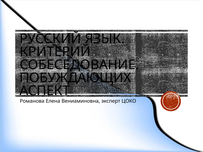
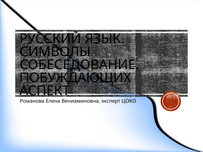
КРИТЕРИЙ: КРИТЕРИЙ -> СИМВОЛЫ
